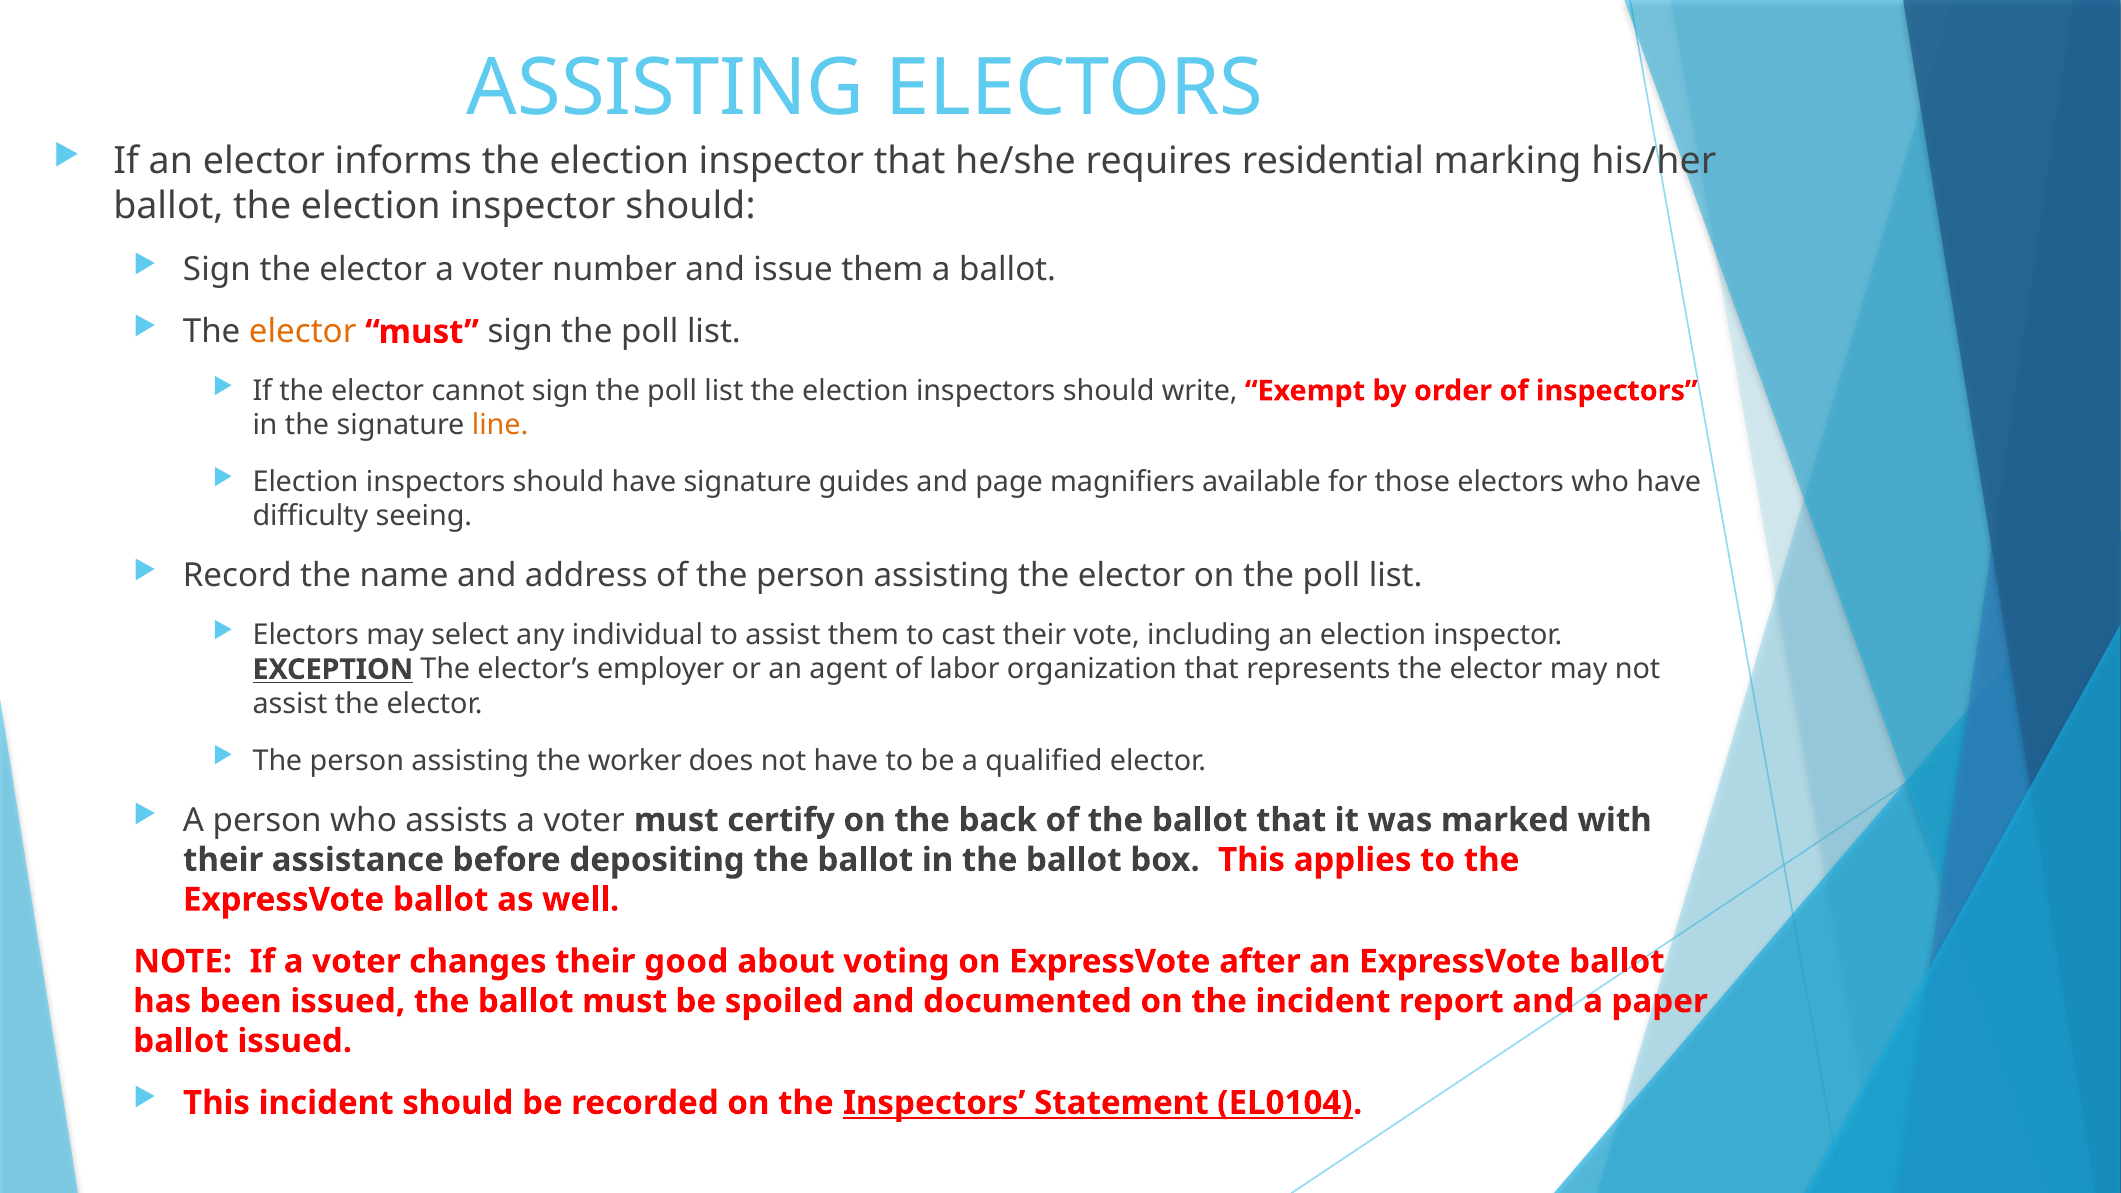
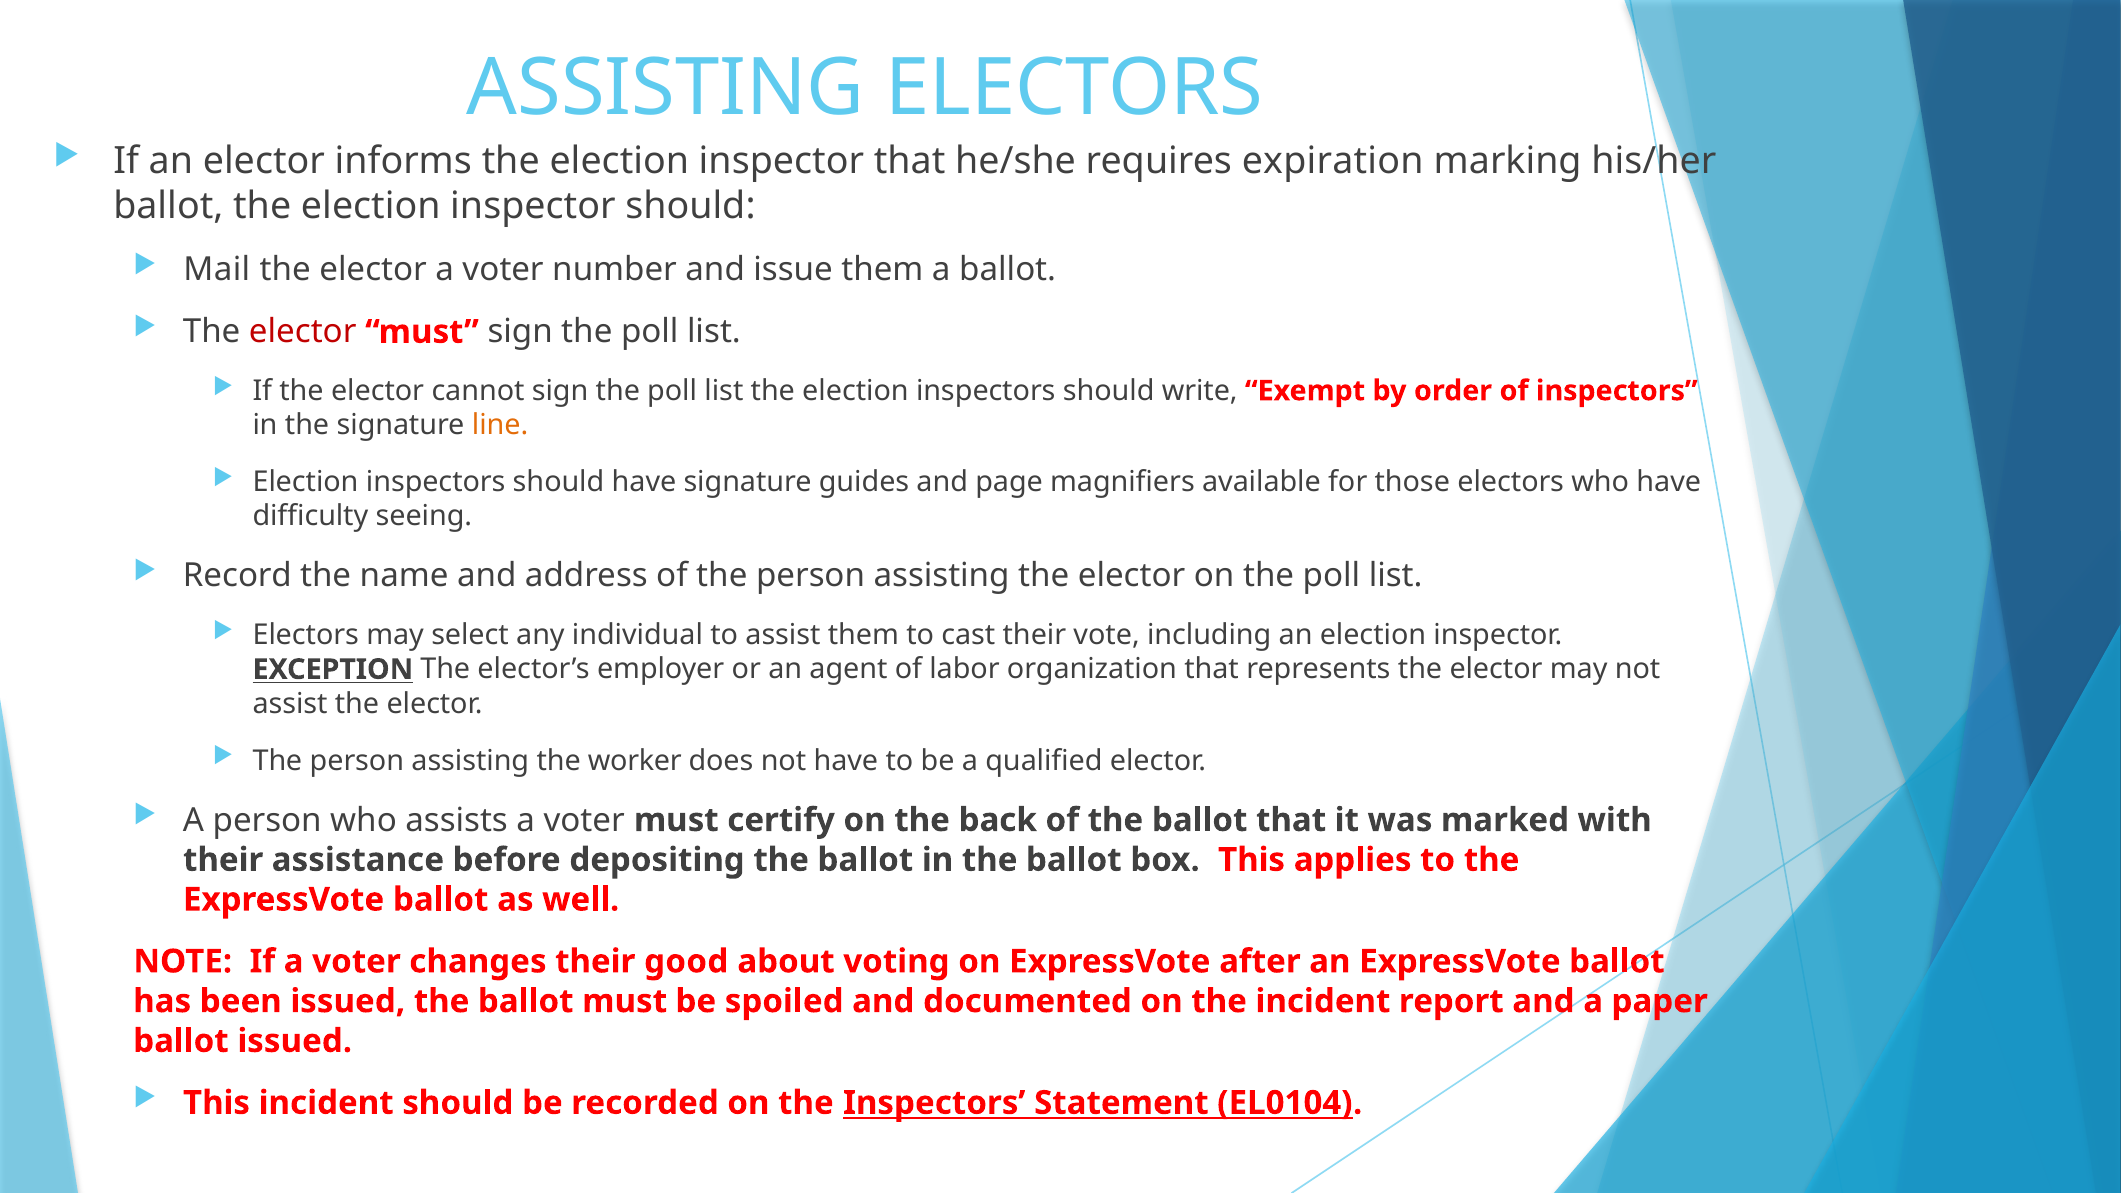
residential: residential -> expiration
Sign at (217, 270): Sign -> Mail
elector at (303, 332) colour: orange -> red
